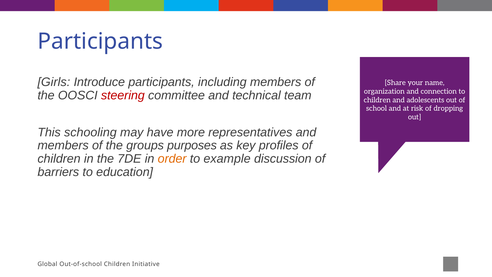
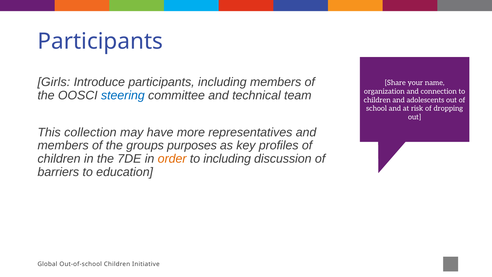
steering colour: red -> blue
schooling: schooling -> collection
to example: example -> including
